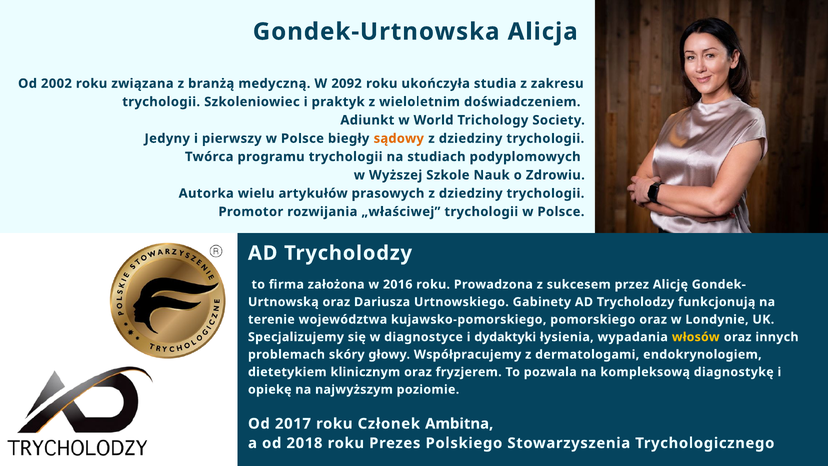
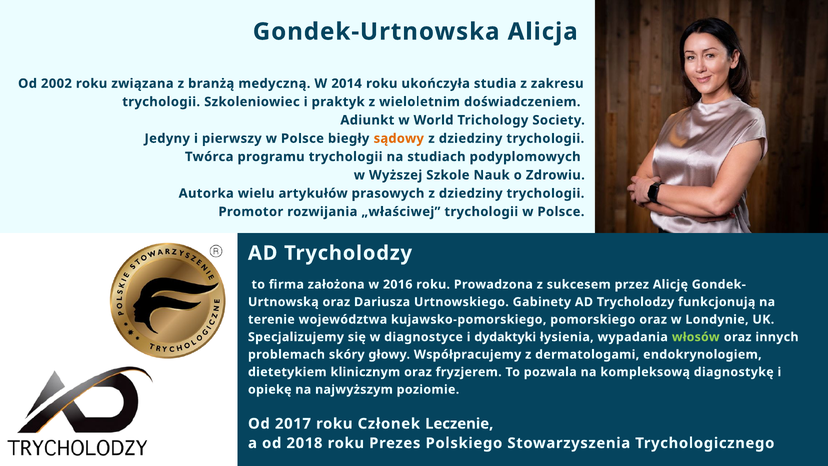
2092: 2092 -> 2014
włosów colour: yellow -> light green
Ambitna: Ambitna -> Leczenie
